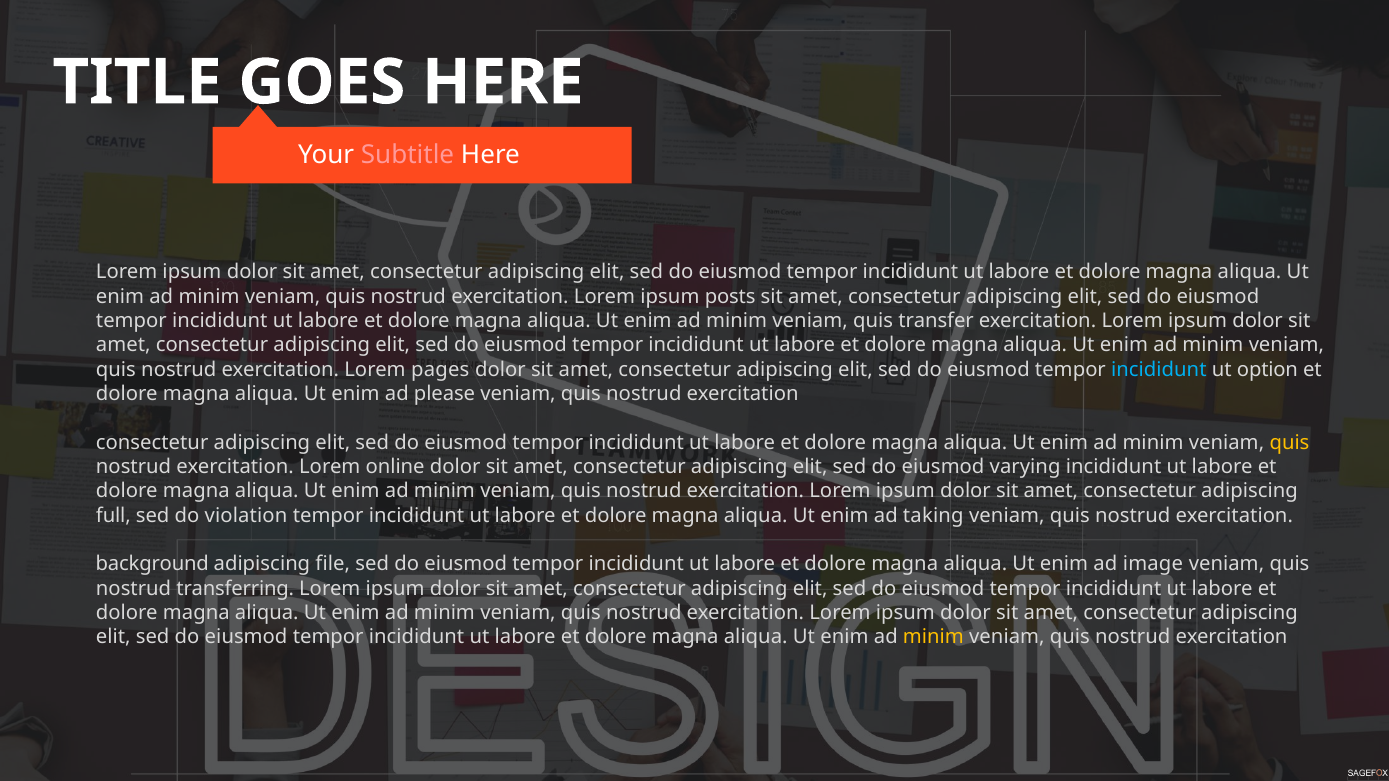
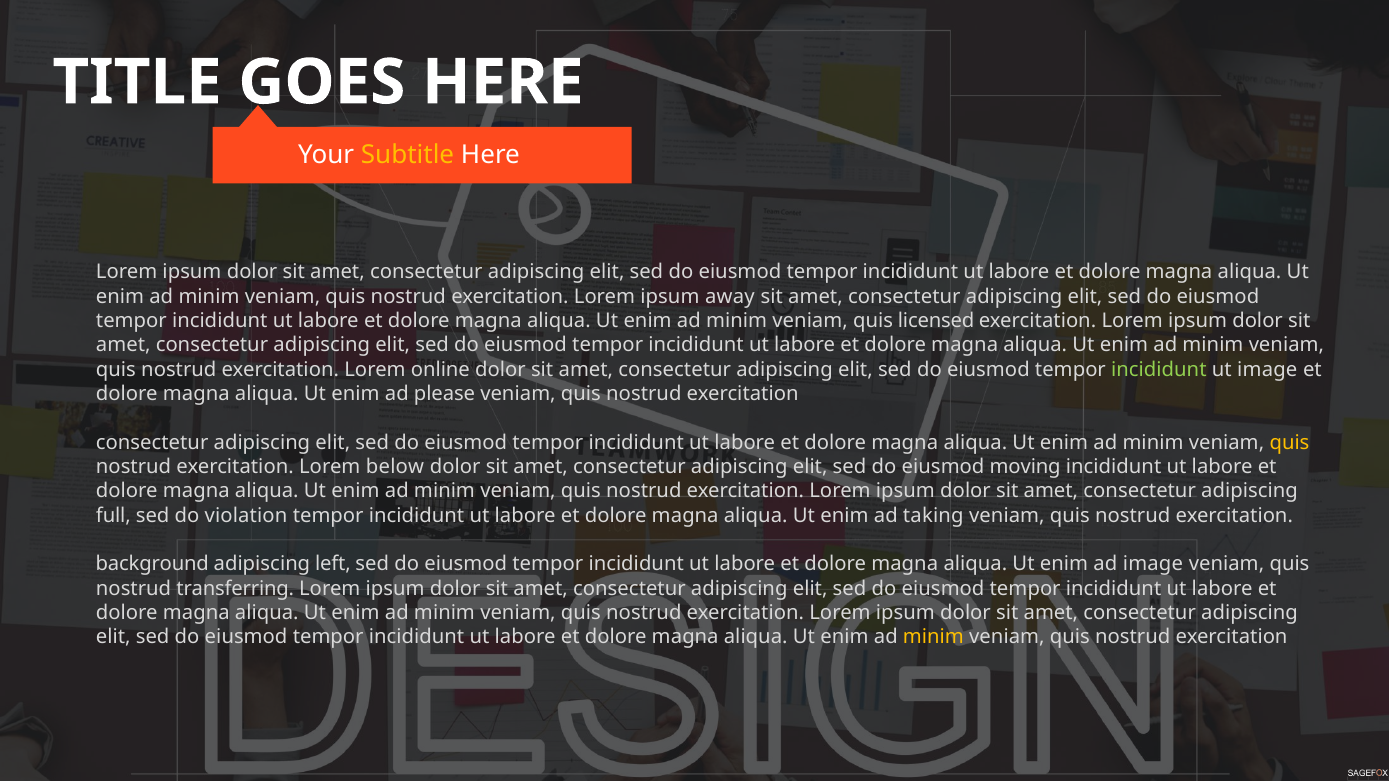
Subtitle colour: pink -> yellow
posts: posts -> away
transfer: transfer -> licensed
pages: pages -> online
incididunt at (1159, 370) colour: light blue -> light green
ut option: option -> image
online: online -> below
varying: varying -> moving
file: file -> left
